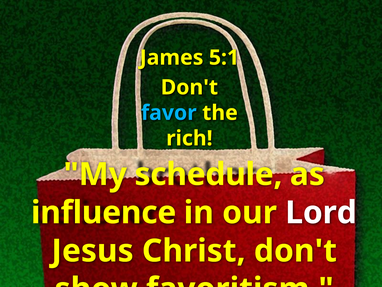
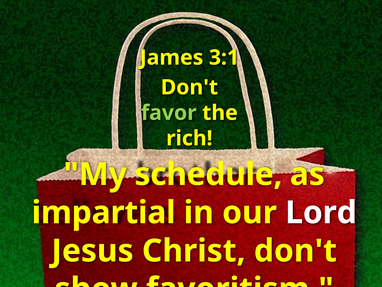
5:1: 5:1 -> 3:1
favor colour: light blue -> light green
influence: influence -> impartial
